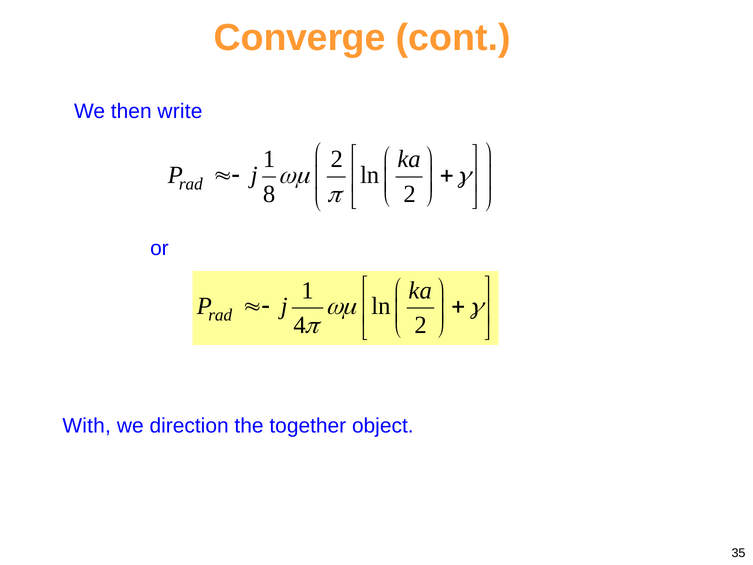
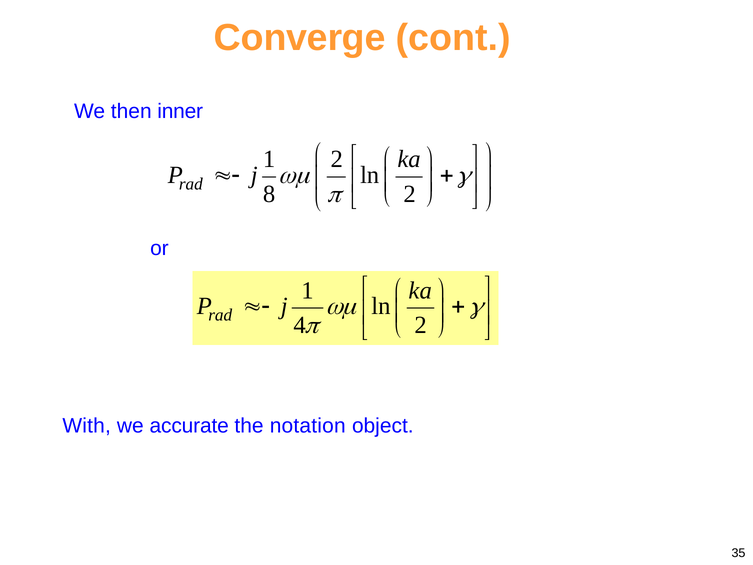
write: write -> inner
direction: direction -> accurate
together: together -> notation
